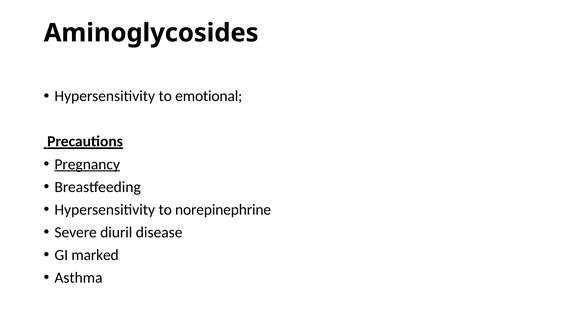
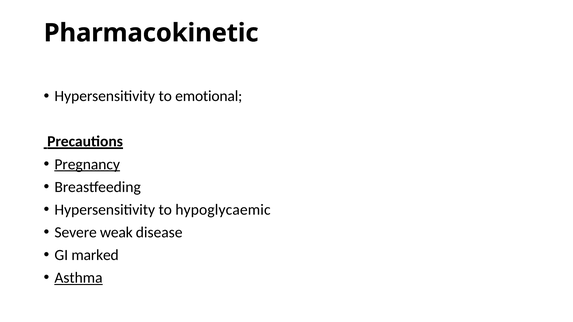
Aminoglycosides: Aminoglycosides -> Pharmacokinetic
norepinephrine: norepinephrine -> hypoglycaemic
diuril: diuril -> weak
Asthma underline: none -> present
